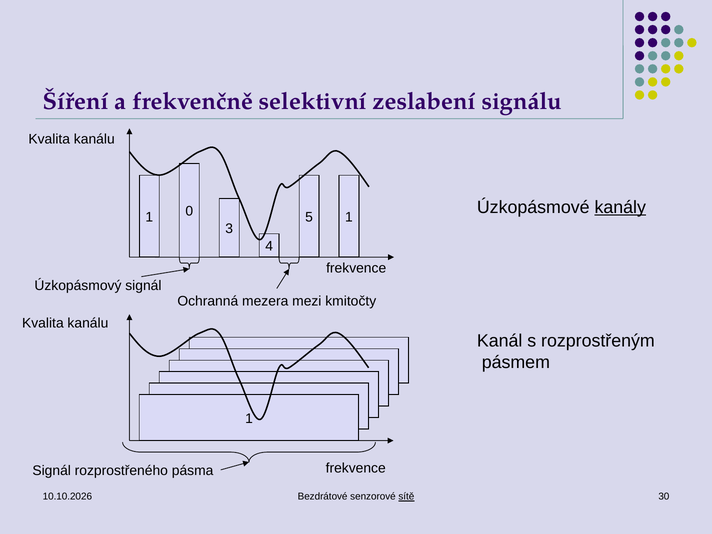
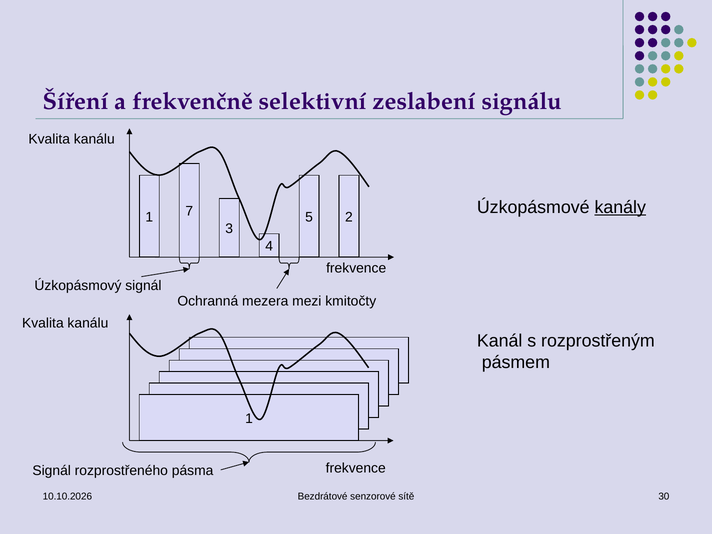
0: 0 -> 7
5 1: 1 -> 2
sítě underline: present -> none
